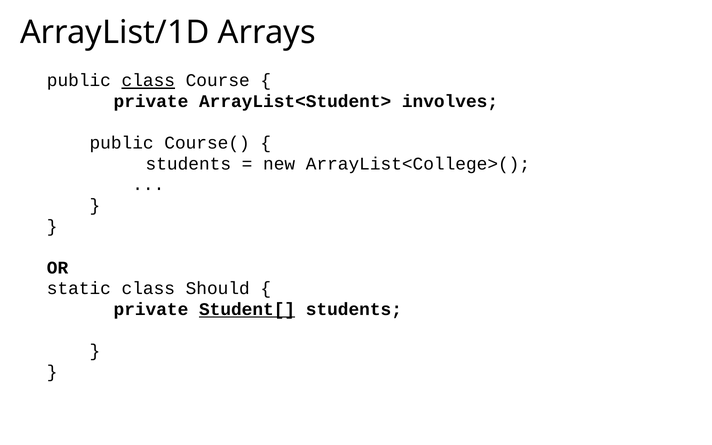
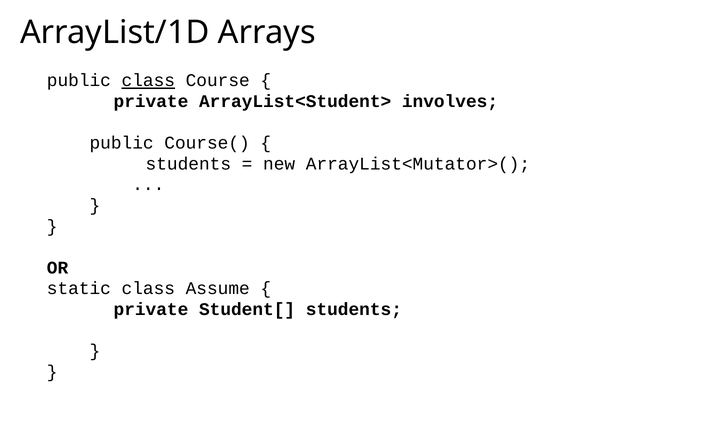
ArrayList<College>(: ArrayList<College>( -> ArrayList<Mutator>(
Should: Should -> Assume
Student[ underline: present -> none
